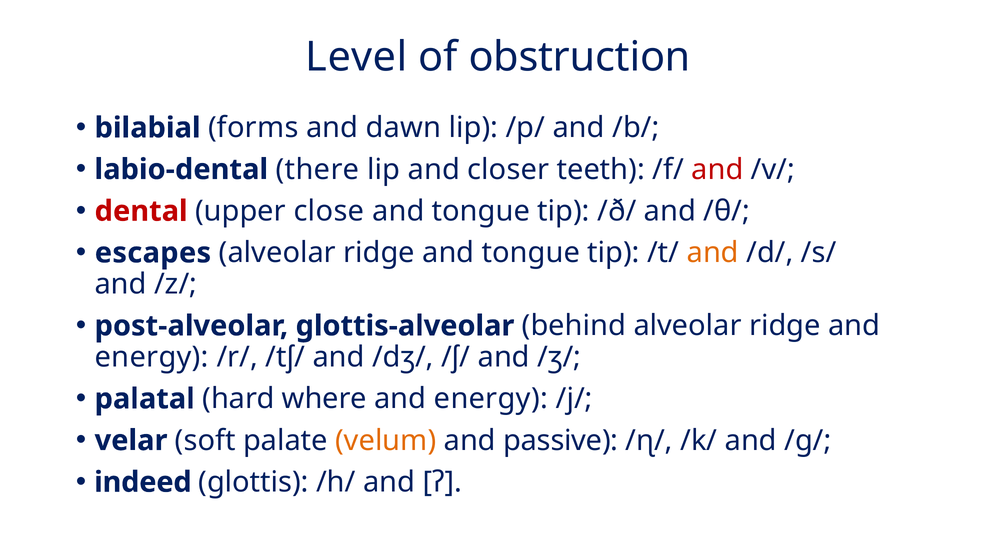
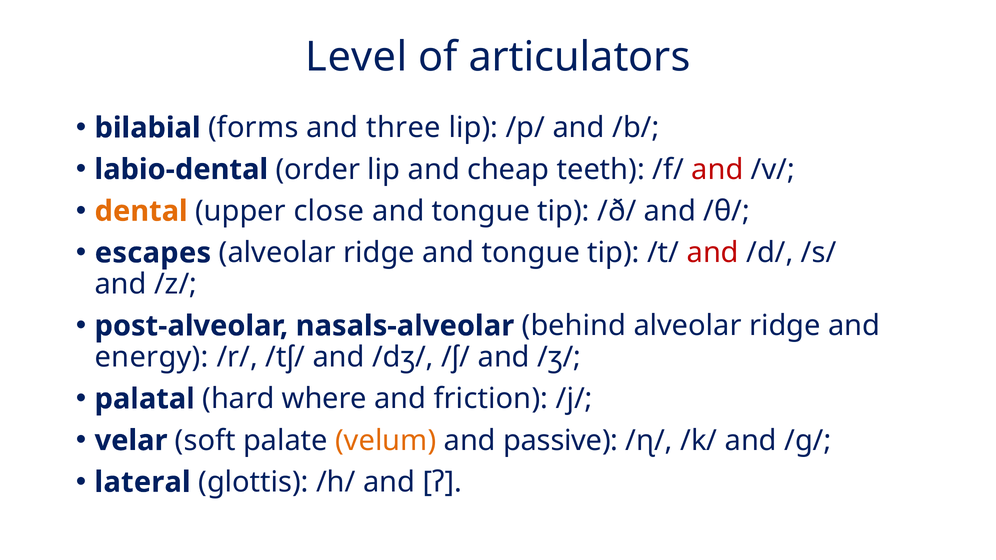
obstruction: obstruction -> articulators
dawn: dawn -> three
there: there -> order
closer: closer -> cheap
dental colour: red -> orange
and at (713, 253) colour: orange -> red
glottis-alveolar: glottis-alveolar -> nasals-alveolar
energy at (491, 399): energy -> friction
indeed: indeed -> lateral
